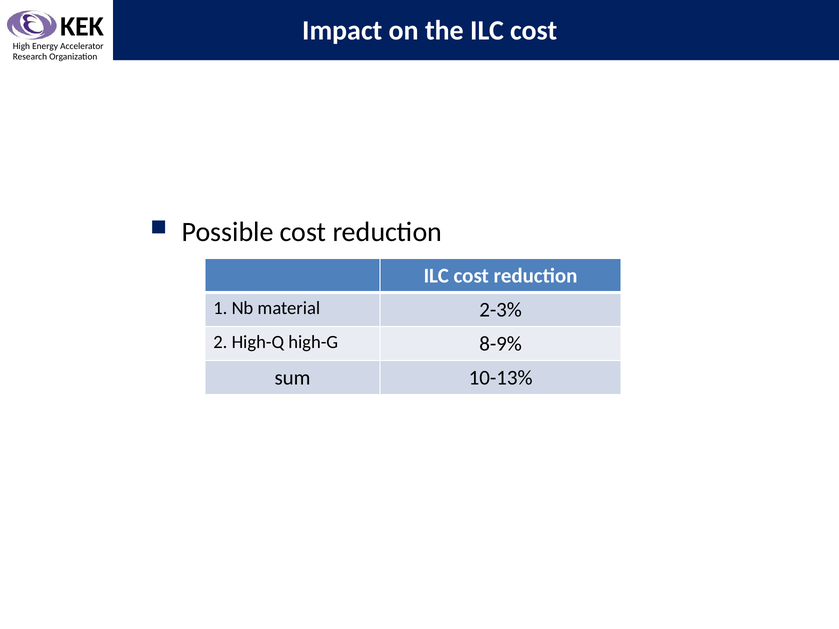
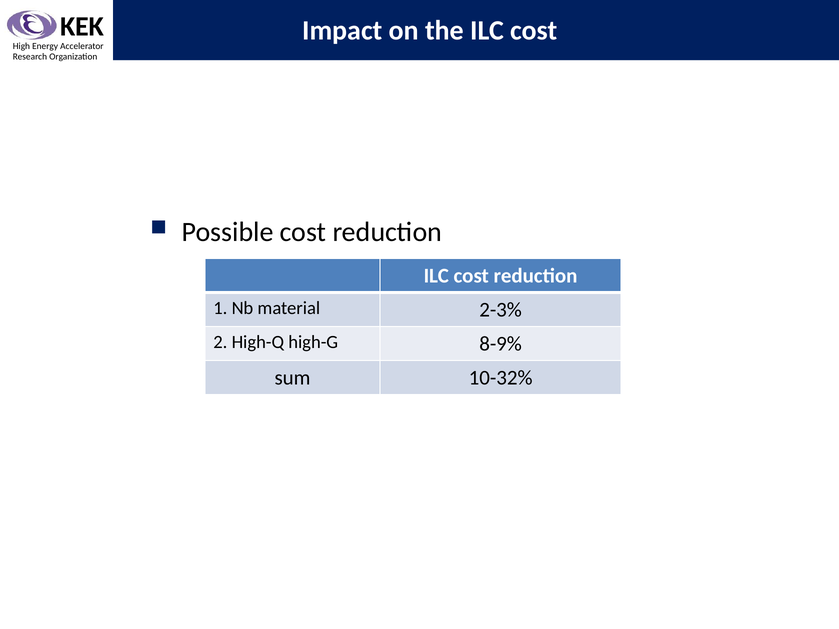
10-13%: 10-13% -> 10-32%
